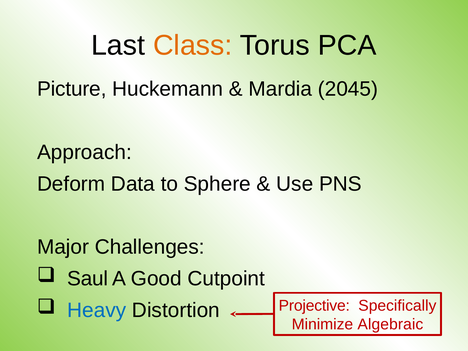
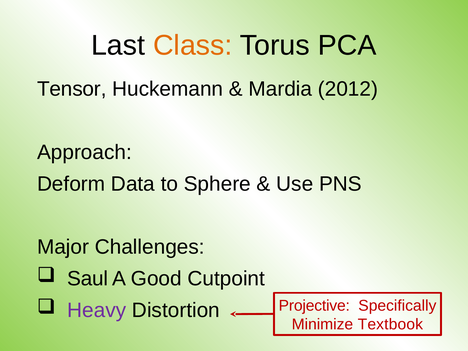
Picture: Picture -> Tensor
2045: 2045 -> 2012
Heavy colour: blue -> purple
Algebraic: Algebraic -> Textbook
